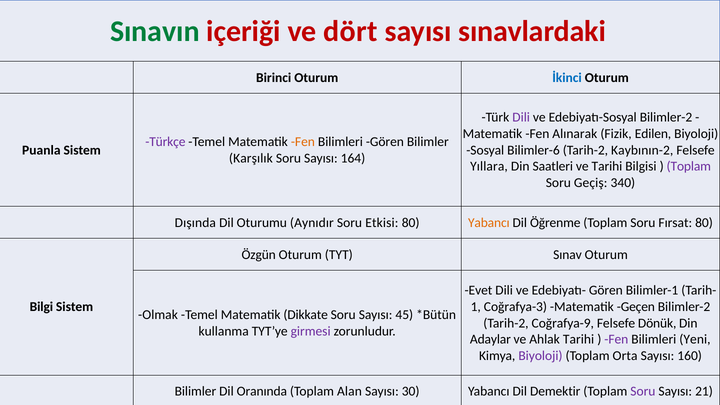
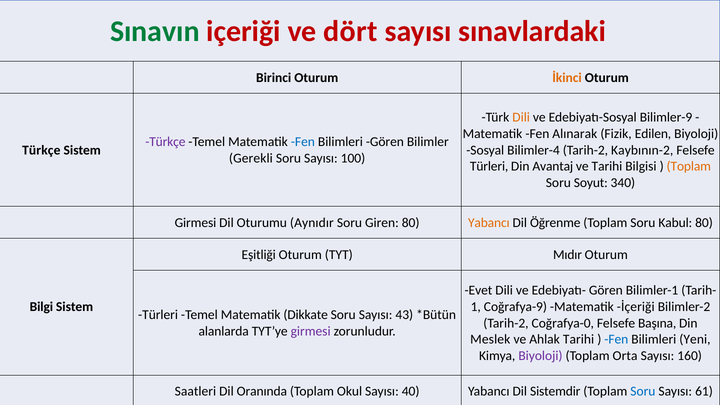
İkinci colour: blue -> orange
Dili at (521, 117) colour: purple -> orange
Edebiyatı-Sosyal Bilimler-2: Bilimler-2 -> Bilimler-9
Fen at (303, 142) colour: orange -> blue
Puanla at (41, 150): Puanla -> Türkçe
Bilimler-6: Bilimler-6 -> Bilimler-4
Karşılık: Karşılık -> Gerekli
164: 164 -> 100
Yıllara at (489, 167): Yıllara -> Türleri
Saatleri: Saatleri -> Avantaj
Toplam at (689, 167) colour: purple -> orange
Geçiş: Geçiş -> Soyut
Dışında at (195, 223): Dışında -> Girmesi
Etkisi: Etkisi -> Giren
Fırsat: Fırsat -> Kabul
Özgün: Özgün -> Eşitliği
Sınav: Sınav -> Mıdır
Coğrafya-3: Coğrafya-3 -> Coğrafya-9
Geçen: Geçen -> İçeriği
Olmak at (158, 315): Olmak -> Türleri
45: 45 -> 43
Coğrafya-9: Coğrafya-9 -> Coğrafya-0
Dönük: Dönük -> Başına
kullanma: kullanma -> alanlarda
Adaylar: Adaylar -> Meslek
Fen at (616, 340) colour: purple -> blue
Bilimler at (195, 392): Bilimler -> Saatleri
Alan: Alan -> Okul
30: 30 -> 40
Demektir: Demektir -> Sistemdir
Soru at (643, 392) colour: purple -> blue
21: 21 -> 61
